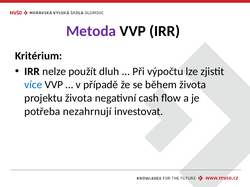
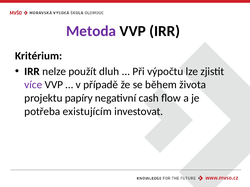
více colour: blue -> purple
projektu života: života -> papíry
nezahrnují: nezahrnují -> existujícím
